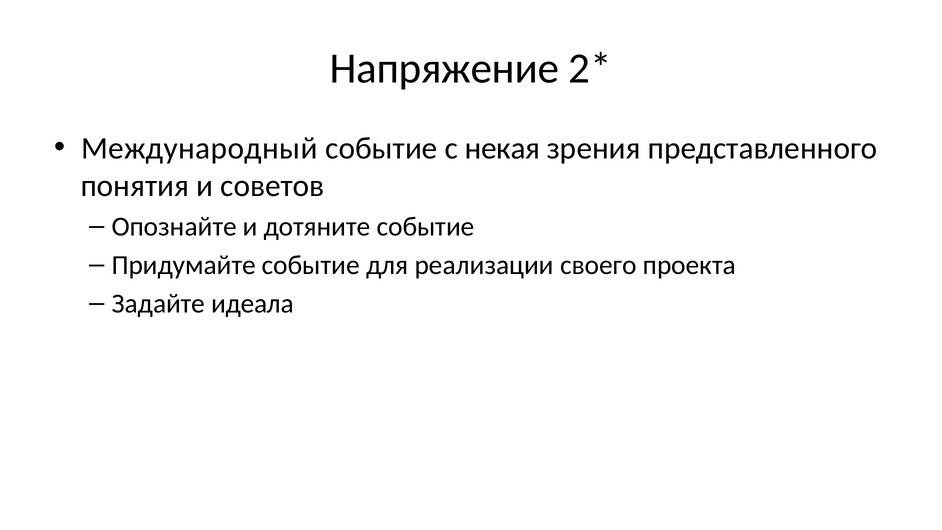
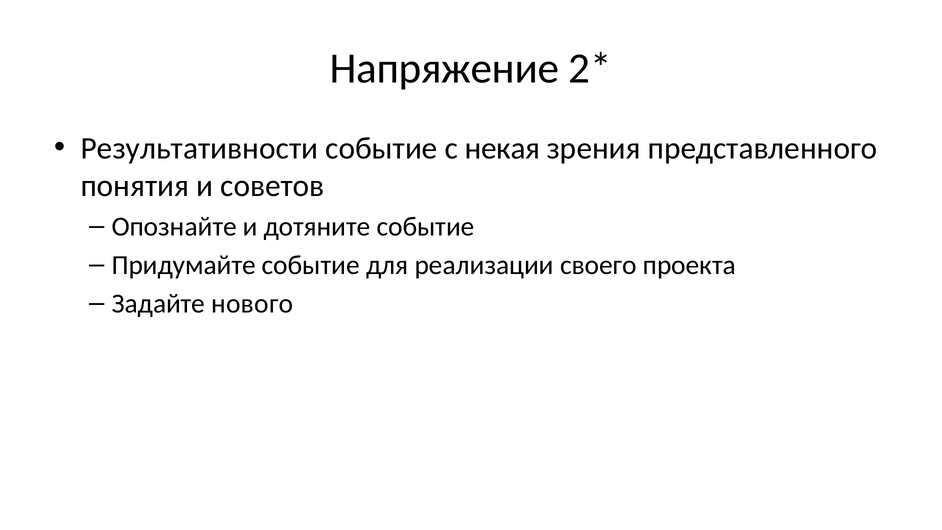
Международный: Международный -> Результативности
идеала: идеала -> нового
